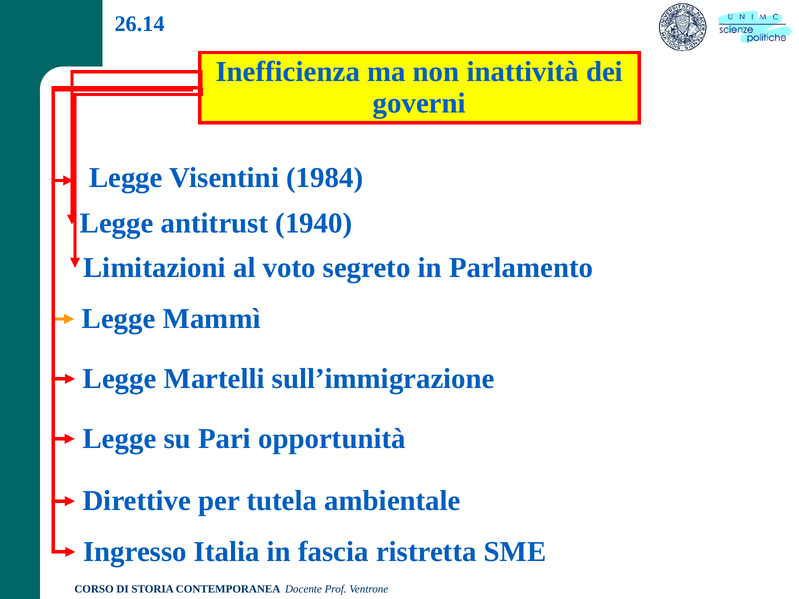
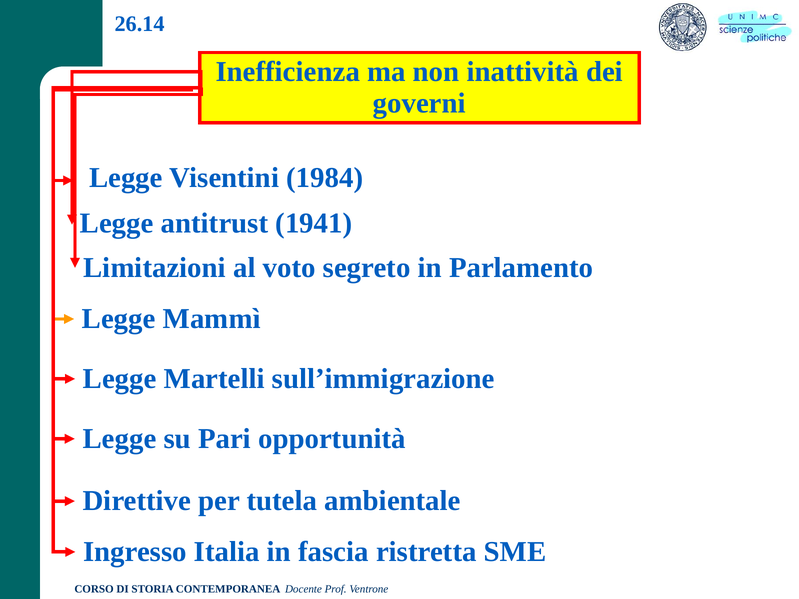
1940: 1940 -> 1941
